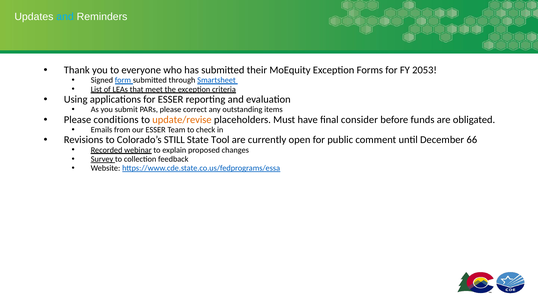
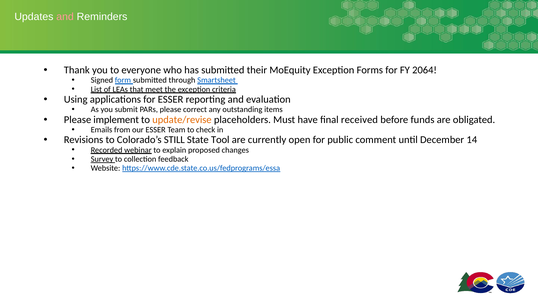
and at (65, 17) colour: light blue -> pink
2053: 2053 -> 2064
conditions: conditions -> implement
consider: consider -> received
66: 66 -> 14
